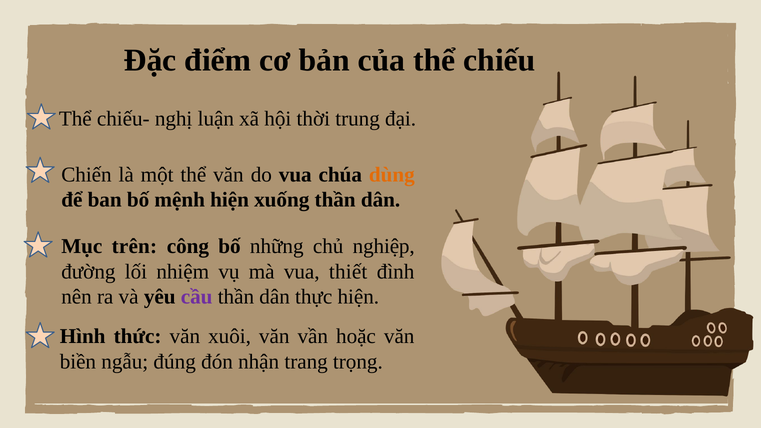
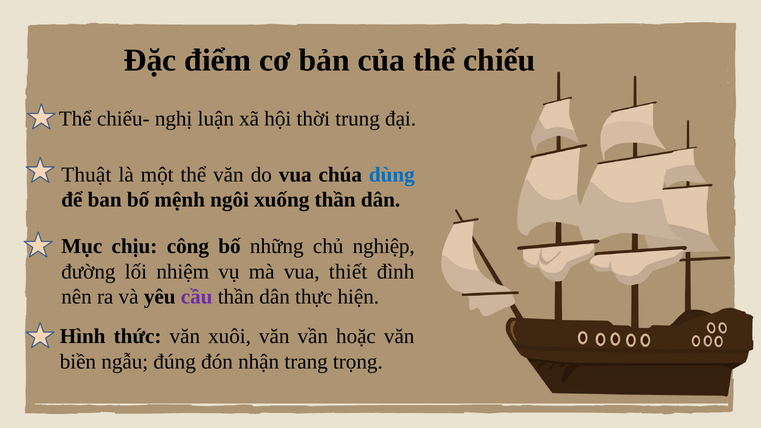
Chiến: Chiến -> Thuật
dùng colour: orange -> blue
mệnh hiện: hiện -> ngôi
trên: trên -> chịu
